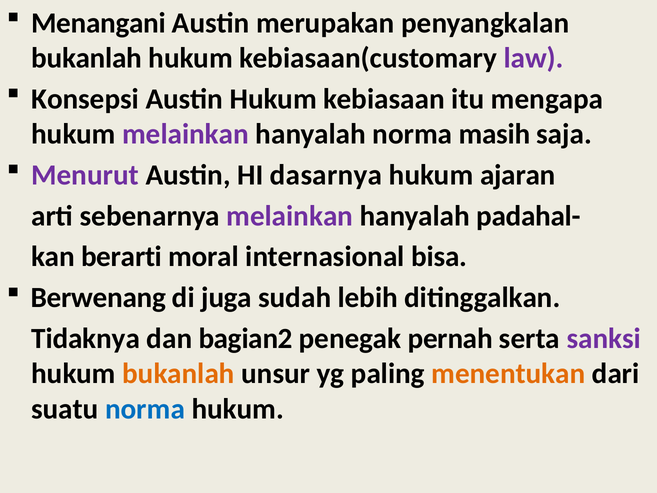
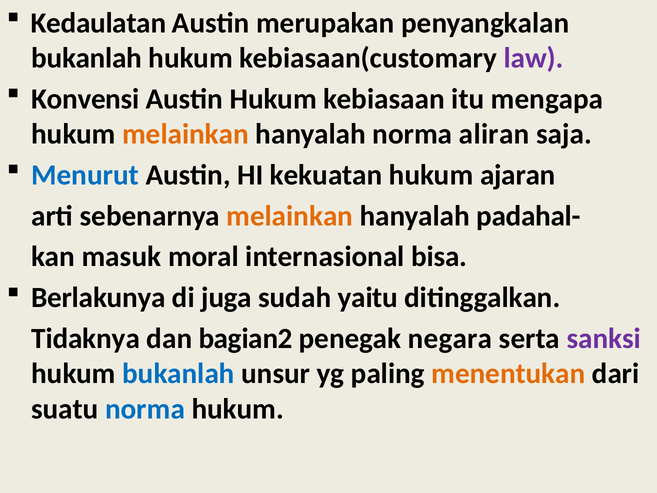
Menangani: Menangani -> Kedaulatan
Konsepsi: Konsepsi -> Konvensi
melainkan at (186, 134) colour: purple -> orange
masih: masih -> aliran
Menurut colour: purple -> blue
dasarnya: dasarnya -> kekuatan
melainkan at (290, 216) colour: purple -> orange
berarti: berarti -> masuk
Berwenang: Berwenang -> Berlakunya
lebih: lebih -> yaitu
pernah: pernah -> negara
bukanlah at (178, 374) colour: orange -> blue
